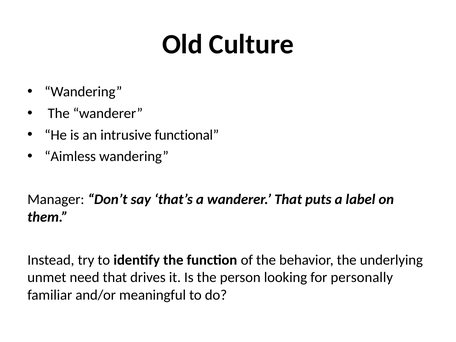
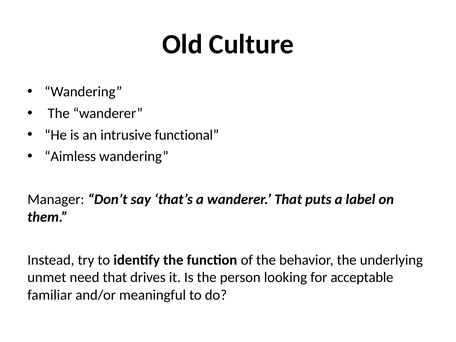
personally: personally -> acceptable
